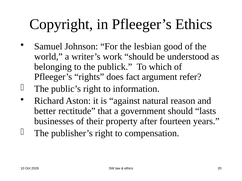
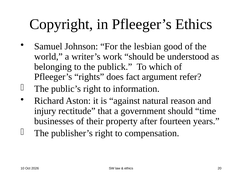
better: better -> injury
lasts: lasts -> time
